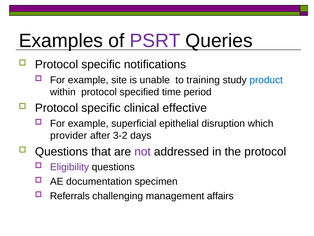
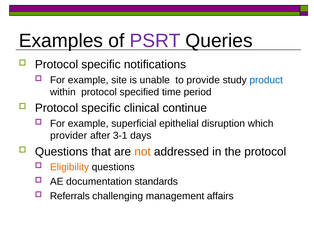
training: training -> provide
effective: effective -> continue
3-2: 3-2 -> 3-1
not colour: purple -> orange
Eligibility colour: purple -> orange
specimen: specimen -> standards
